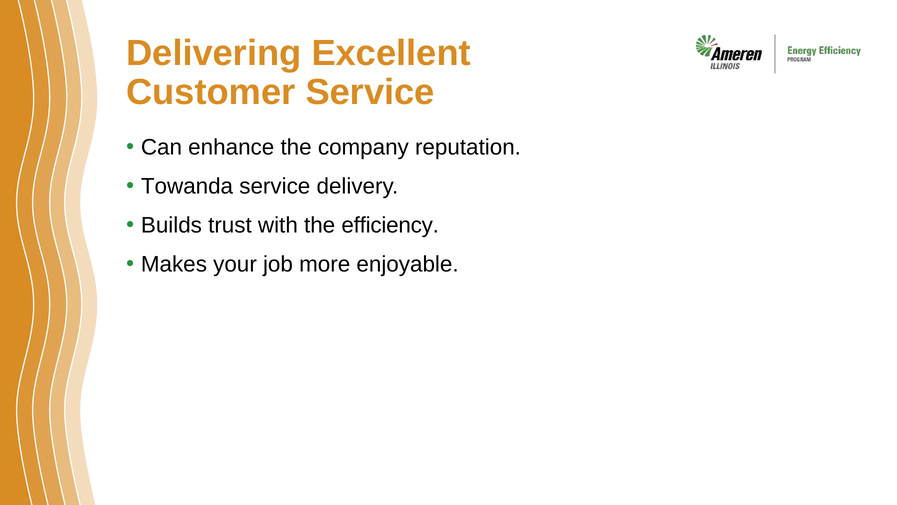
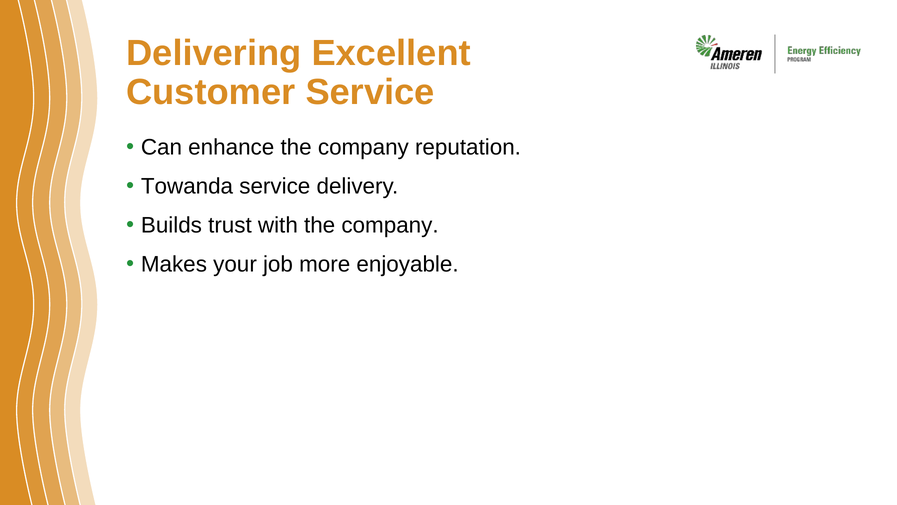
with the efficiency: efficiency -> company
